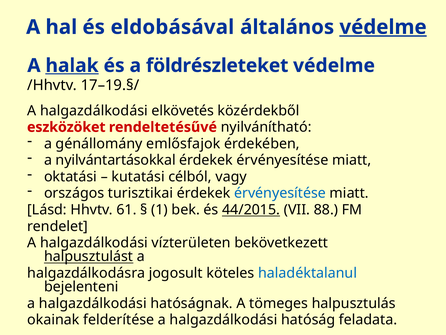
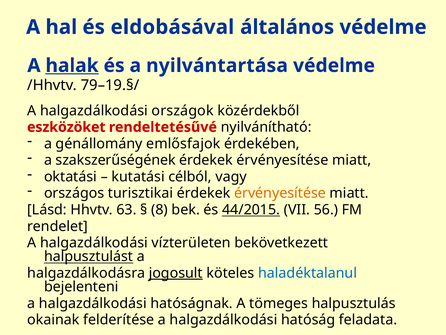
védelme at (383, 27) underline: present -> none
földrészleteket: földrészleteket -> nyilvántartása
17–19.§/: 17–19.§/ -> 79–19.§/
elkövetés: elkövetés -> országok
nyilvántartásokkal: nyilvántartásokkal -> szakszerűségének
érvényesítése at (280, 193) colour: blue -> orange
61: 61 -> 63
1: 1 -> 8
88: 88 -> 56
jogosult underline: none -> present
